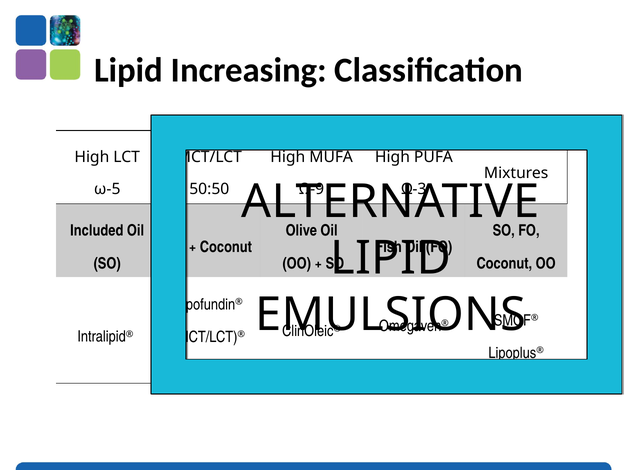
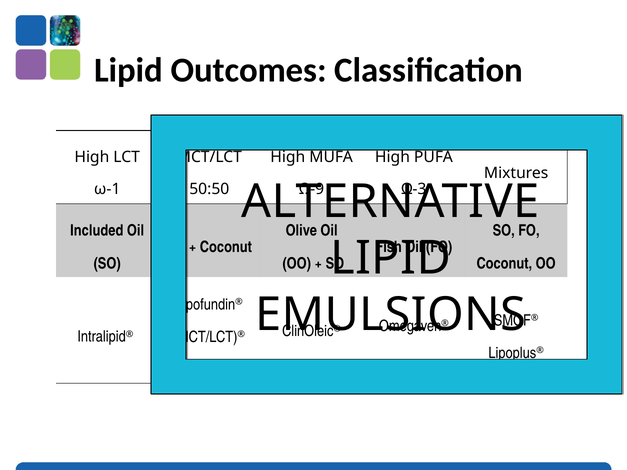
Increasing: Increasing -> Outcomes
ω-5: ω-5 -> ω-1
